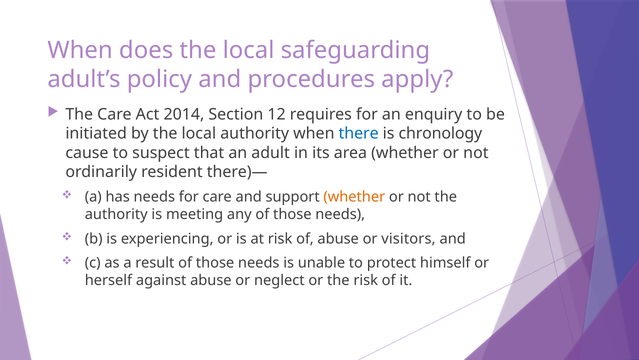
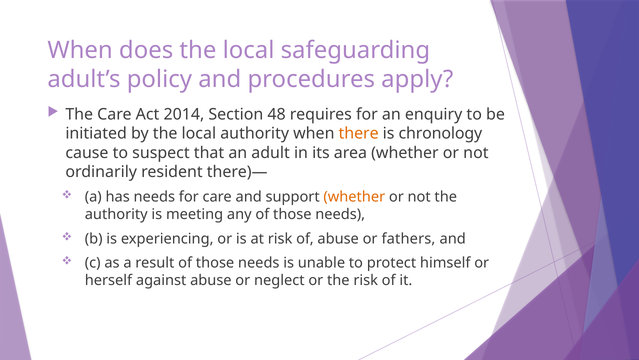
12: 12 -> 48
there colour: blue -> orange
visitors: visitors -> fathers
